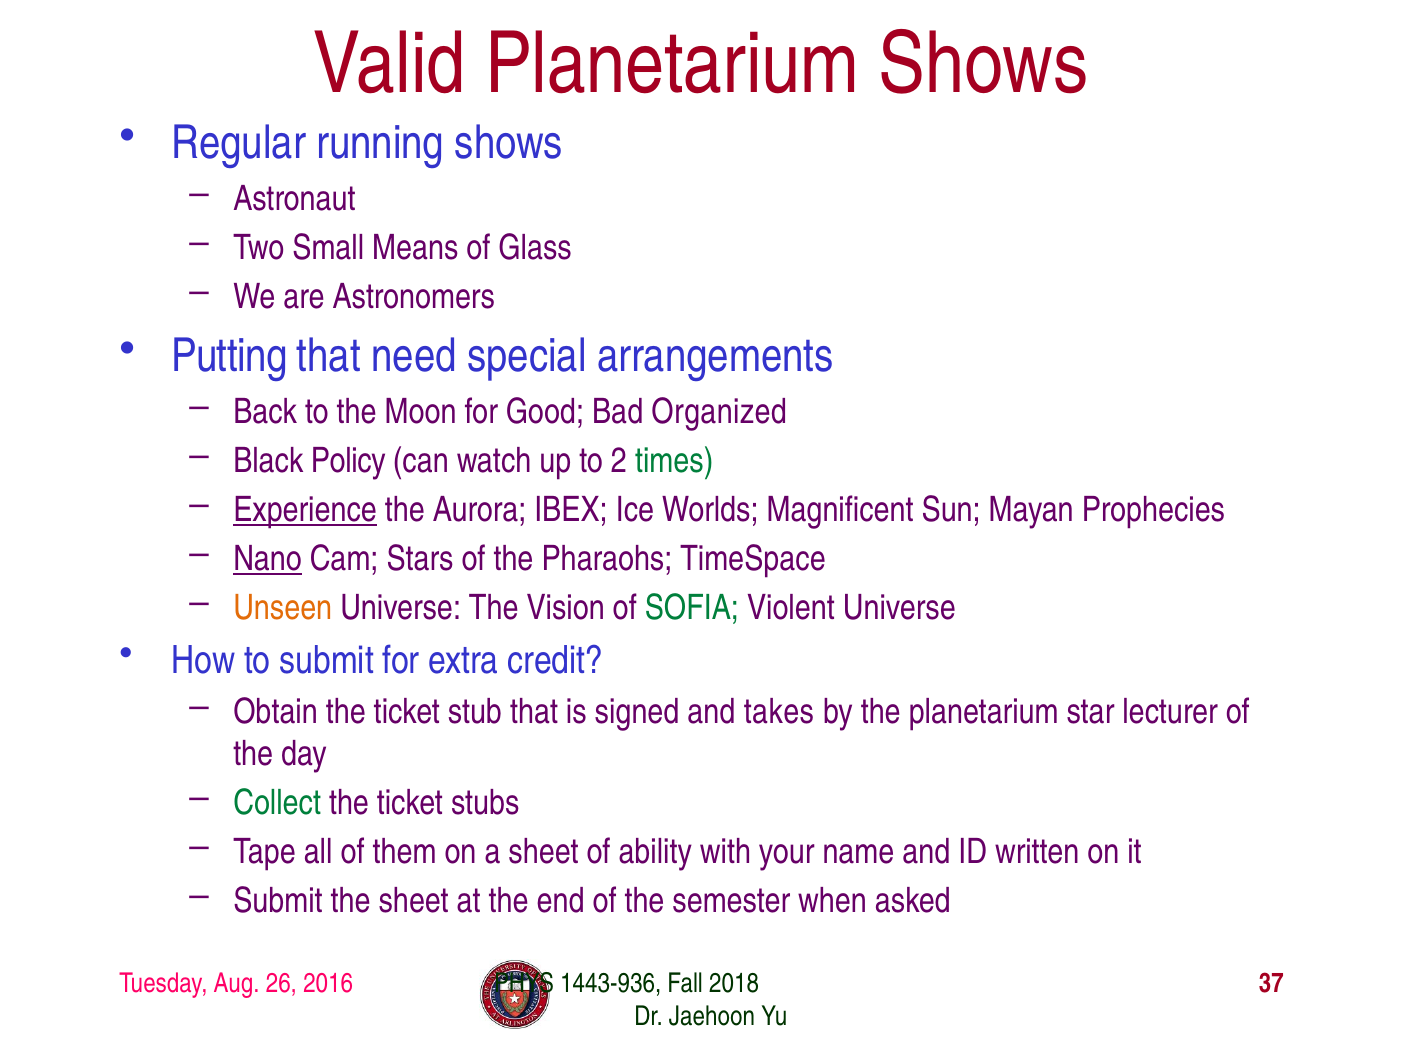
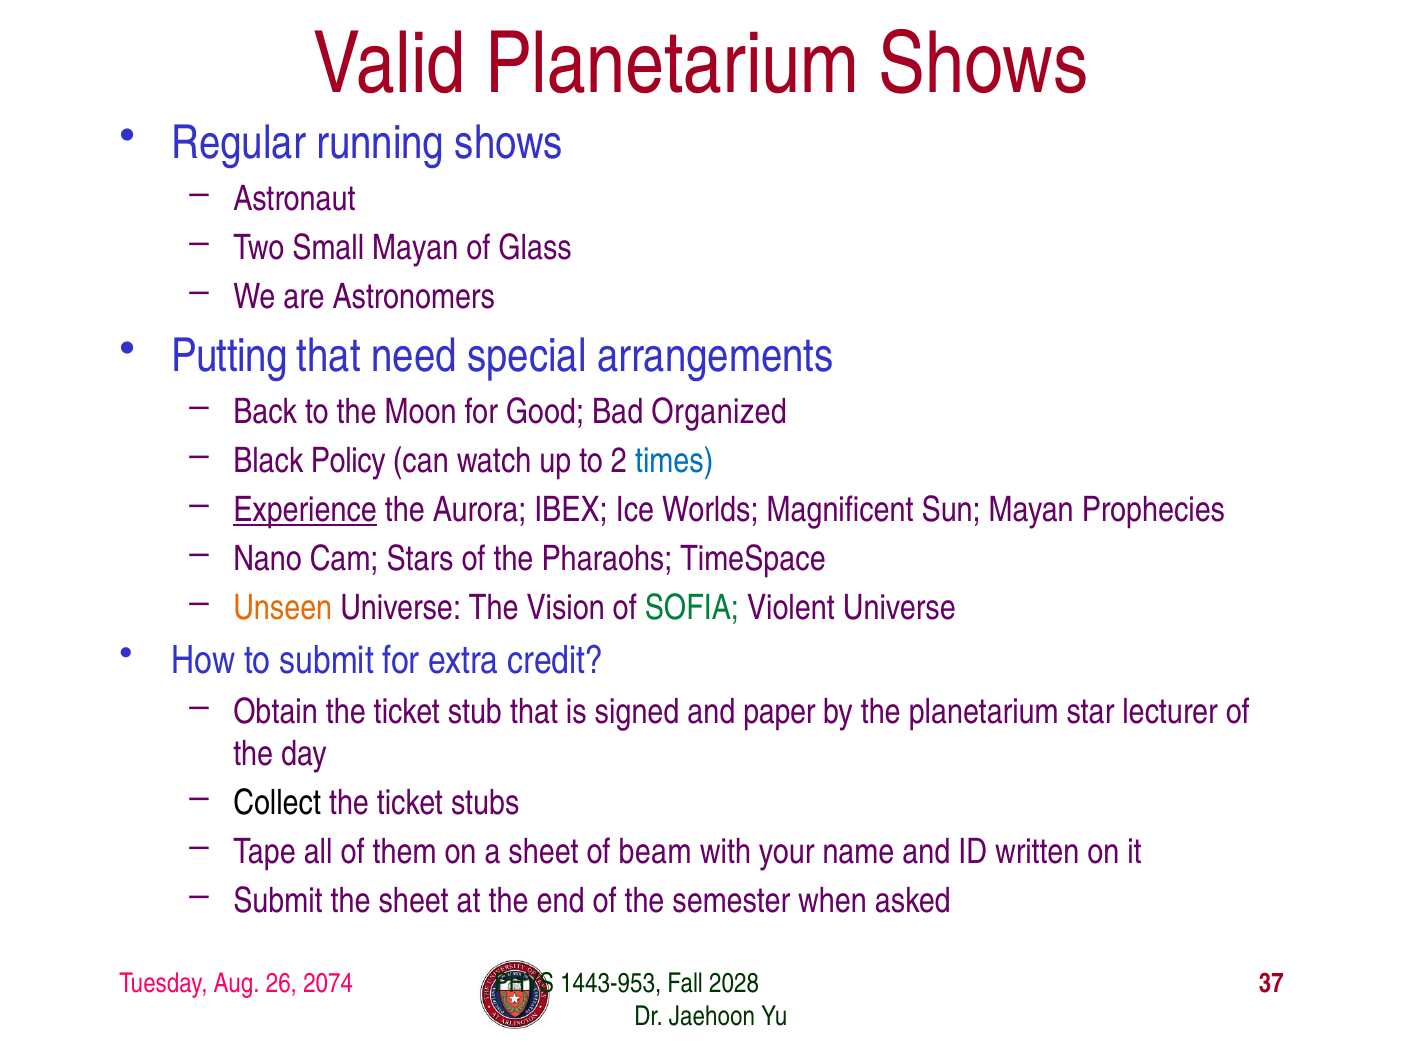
Small Means: Means -> Mayan
times colour: green -> blue
Nano underline: present -> none
takes: takes -> paper
Collect colour: green -> black
ability: ability -> beam
2016: 2016 -> 2074
1443-936: 1443-936 -> 1443-953
2018: 2018 -> 2028
